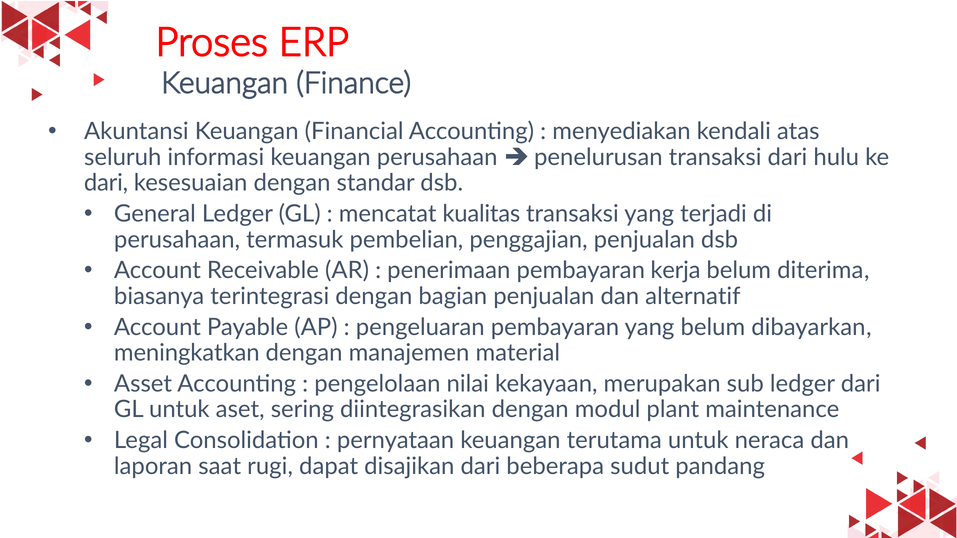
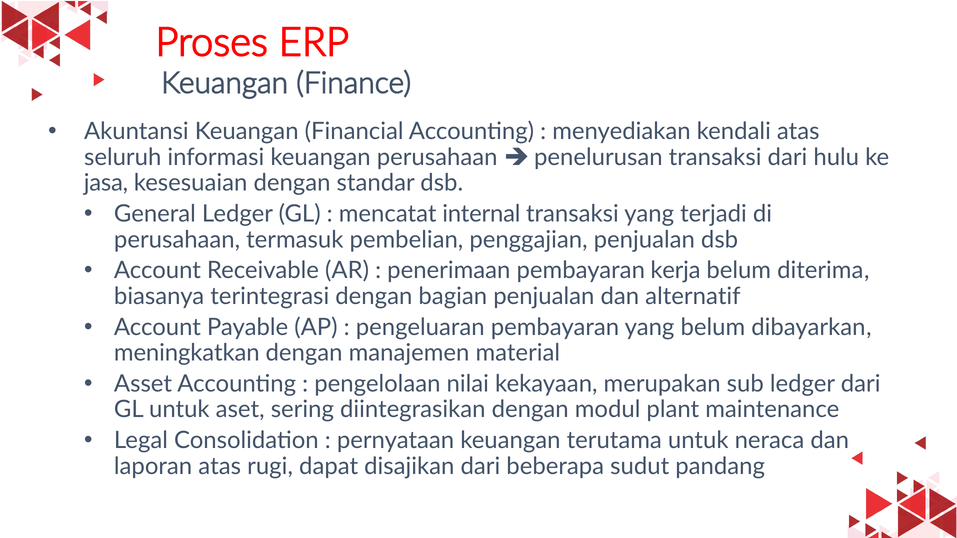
dari at (106, 183): dari -> jasa
kualitas: kualitas -> internal
laporan saat: saat -> atas
